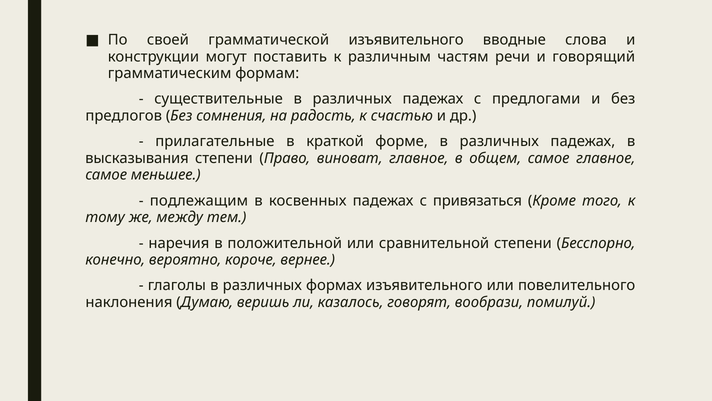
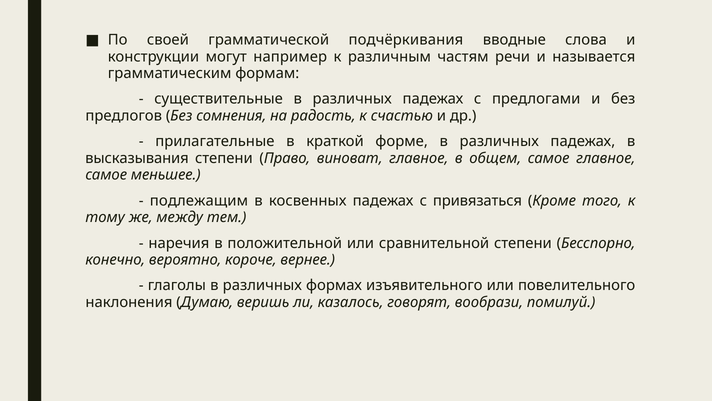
грамматической изъявительного: изъявительного -> подчёркивания
поставить: поставить -> например
говорящий: говорящий -> называется
